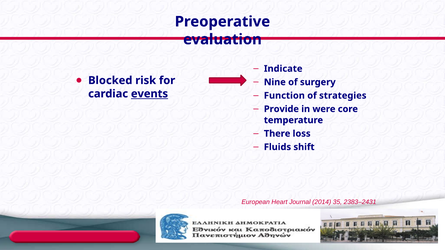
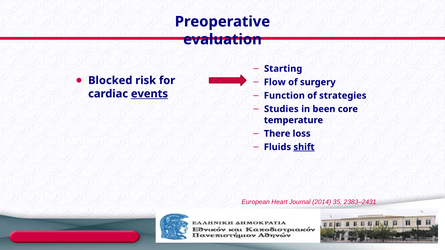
Indicate: Indicate -> Starting
Nine: Nine -> Flow
Provide: Provide -> Studies
were: were -> been
shift underline: none -> present
